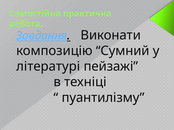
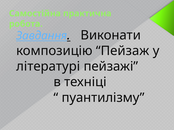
Сумний: Сумний -> Пейзаж
